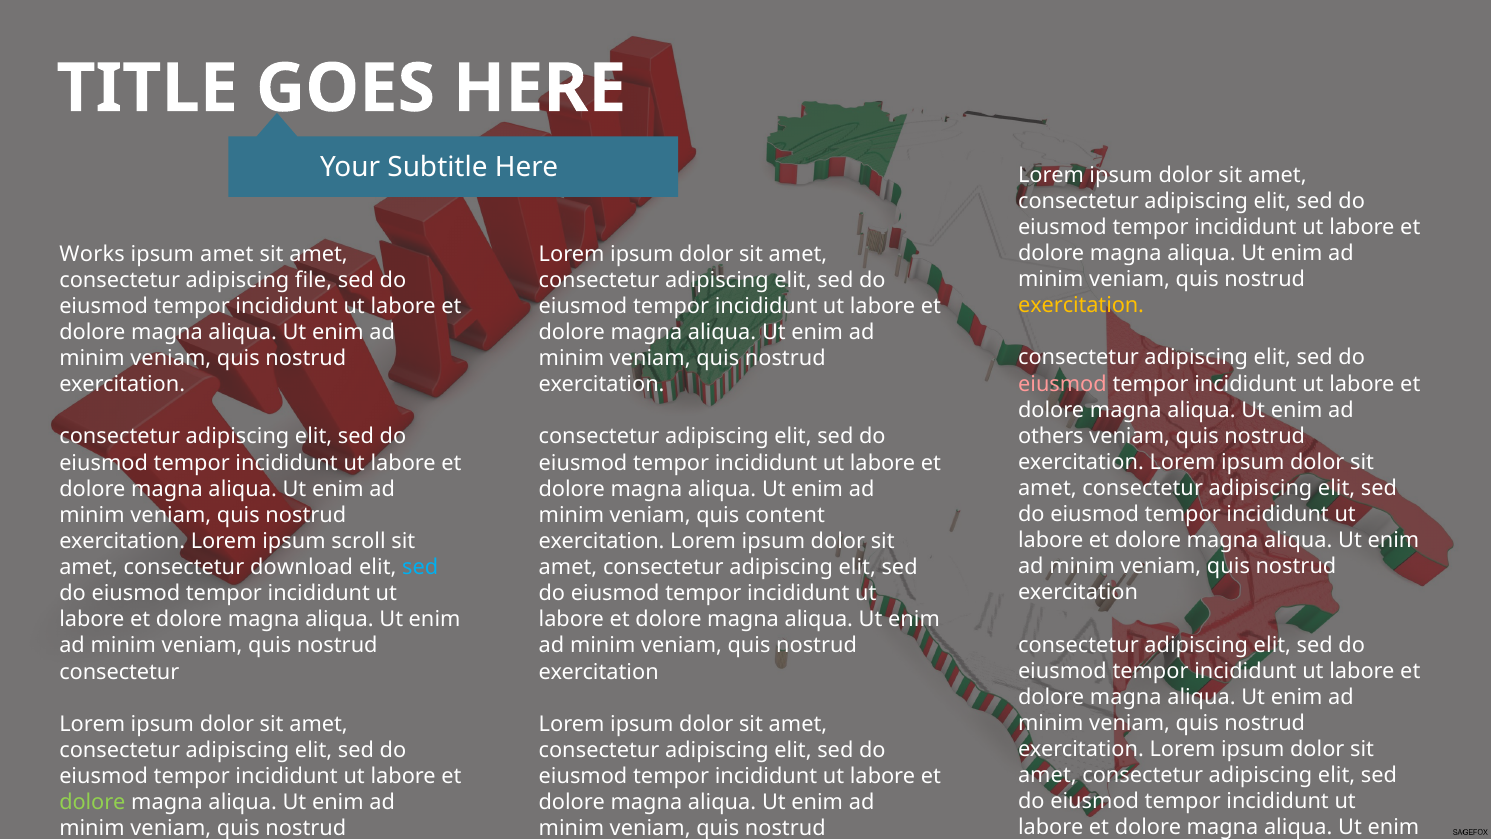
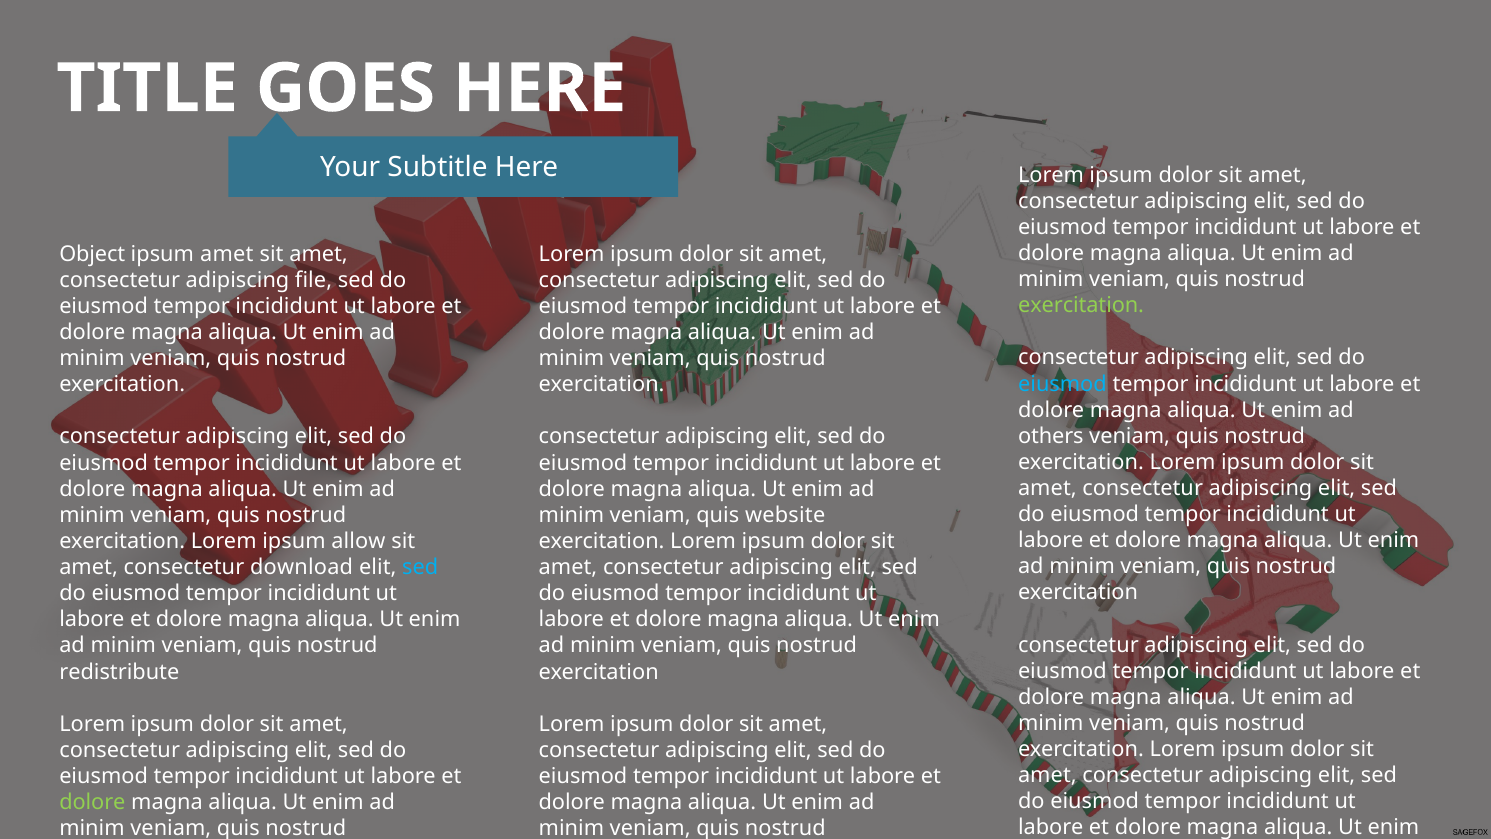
Works: Works -> Object
exercitation at (1081, 305) colour: yellow -> light green
eiusmod at (1062, 384) colour: pink -> light blue
content: content -> website
scroll: scroll -> allow
consectetur at (119, 672): consectetur -> redistribute
